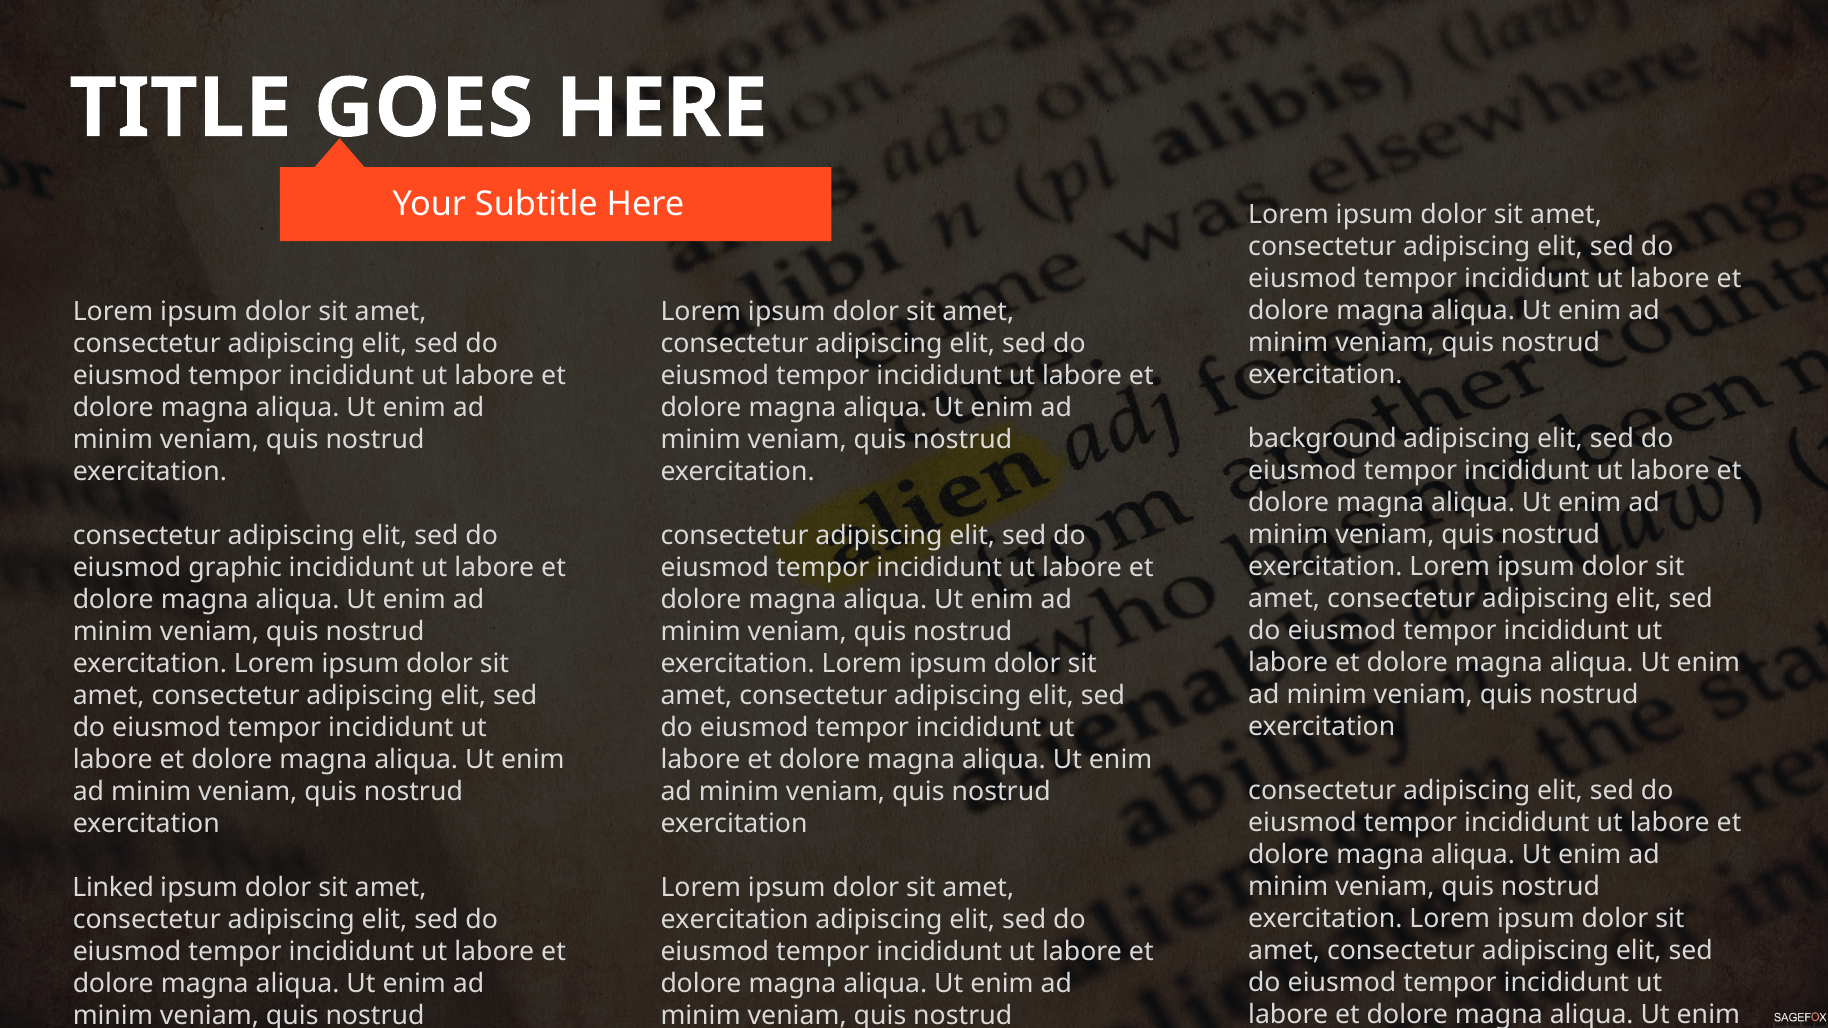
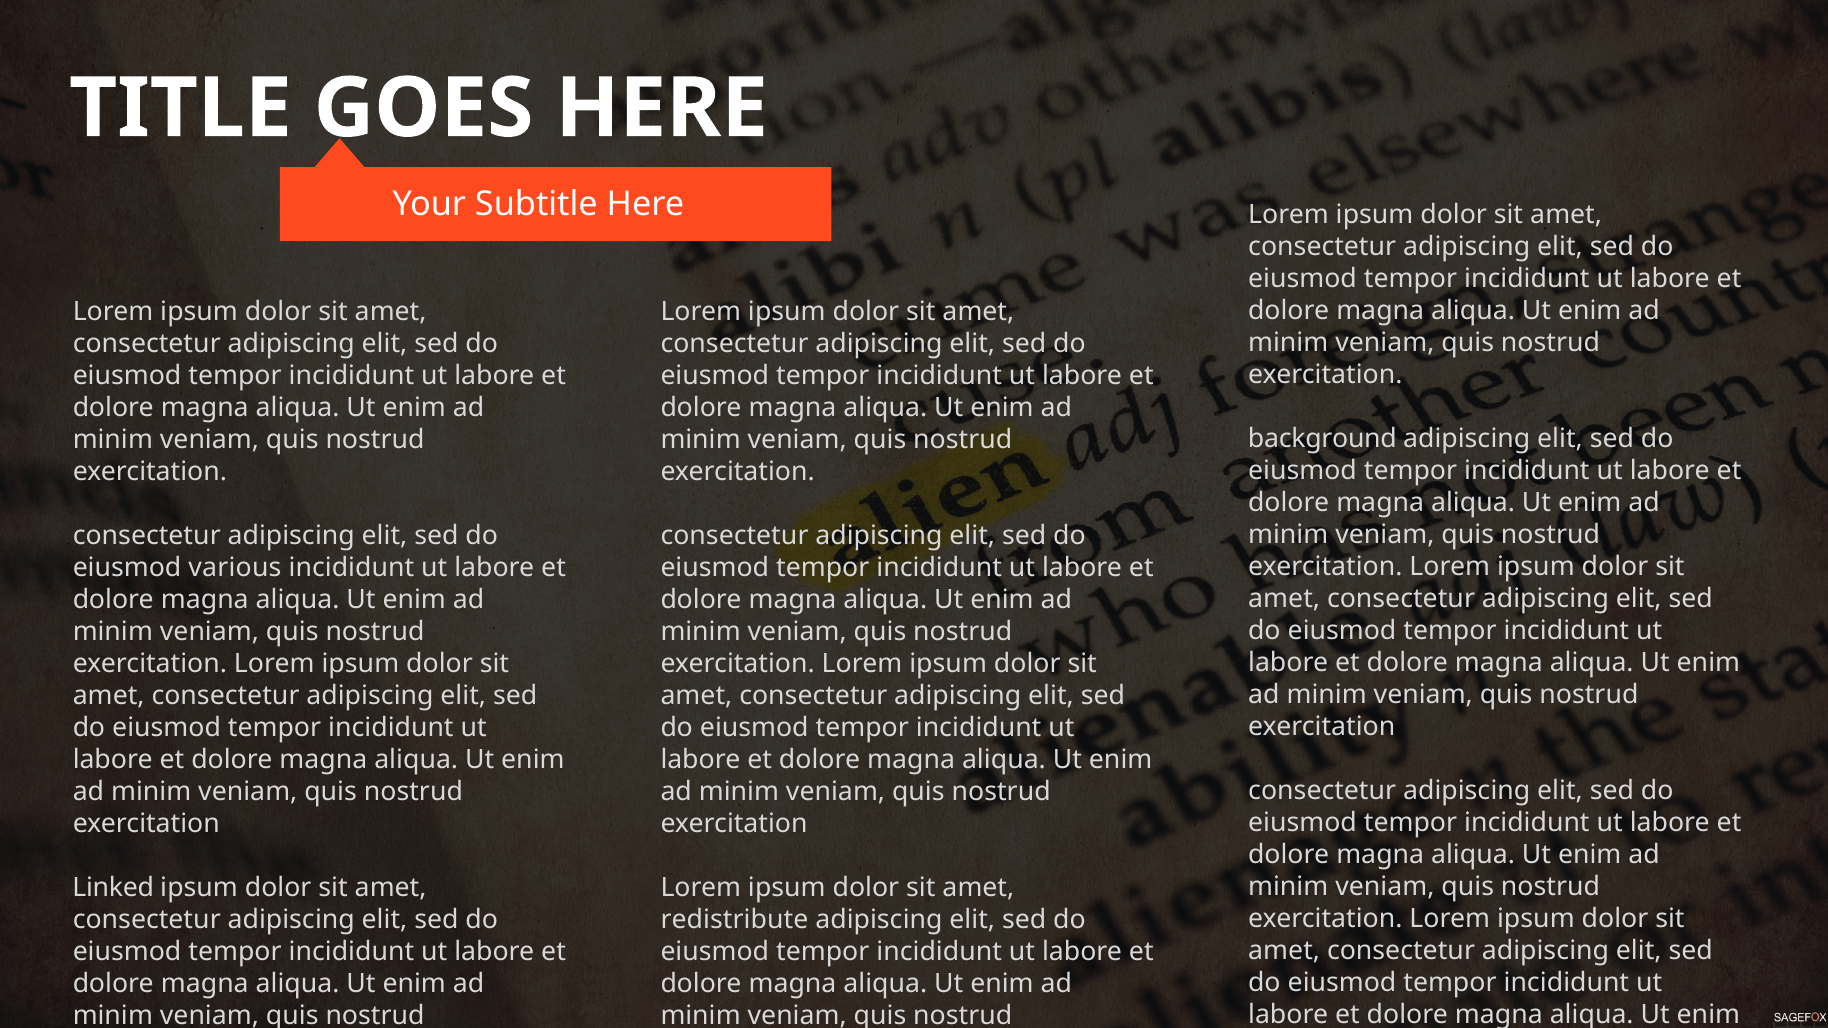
graphic: graphic -> various
exercitation at (735, 919): exercitation -> redistribute
